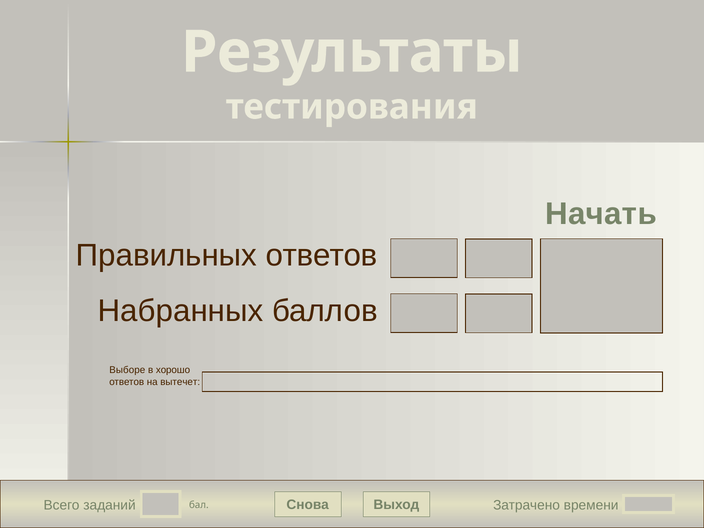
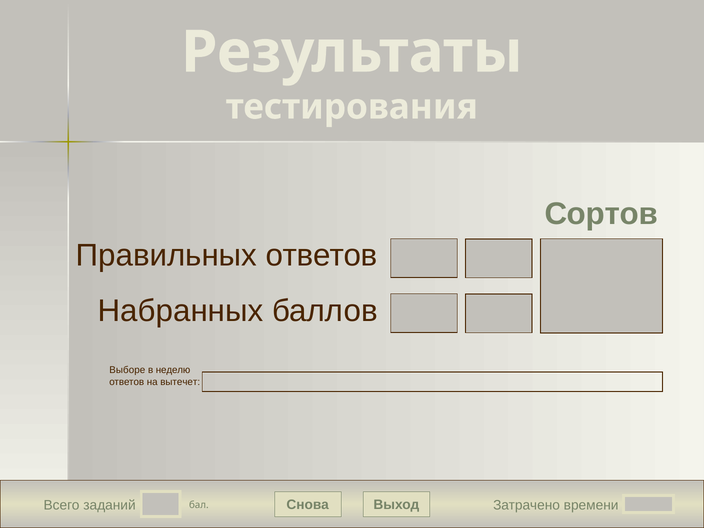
Начать: Начать -> Сортов
хорошо: хорошо -> неделю
